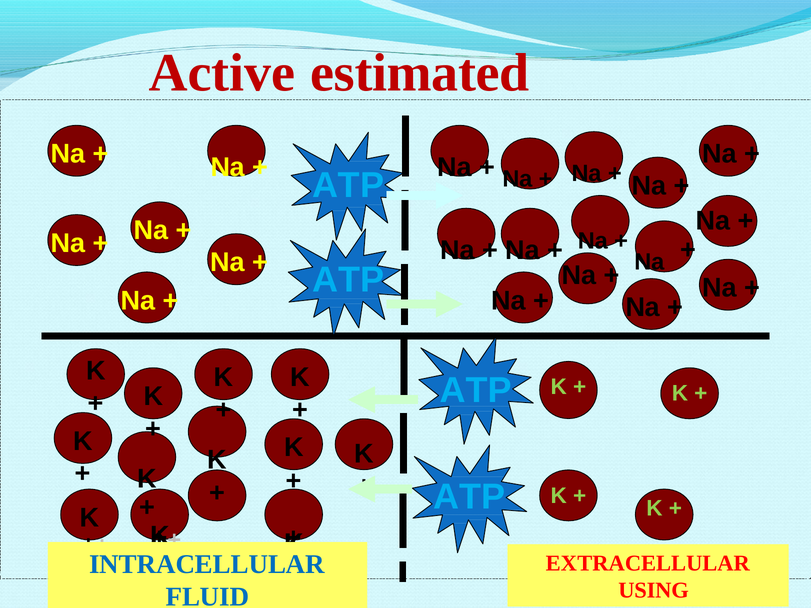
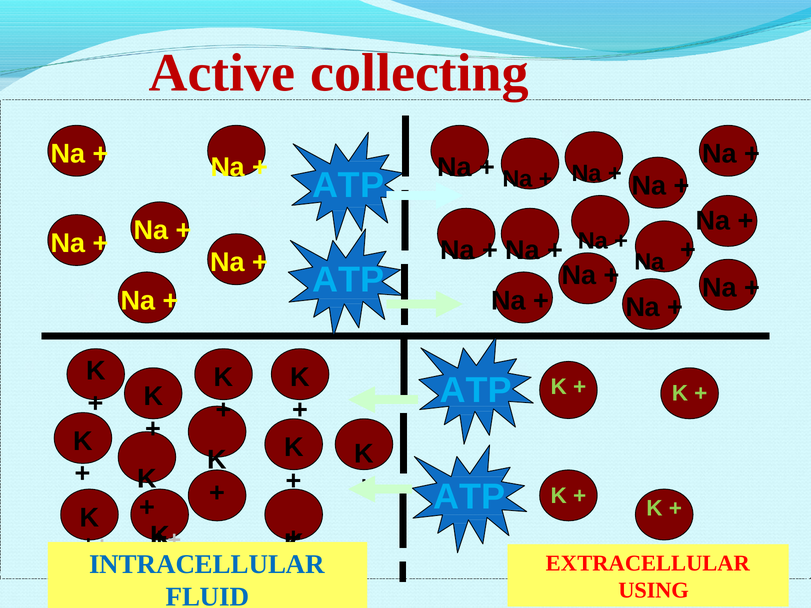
estimated: estimated -> collecting
